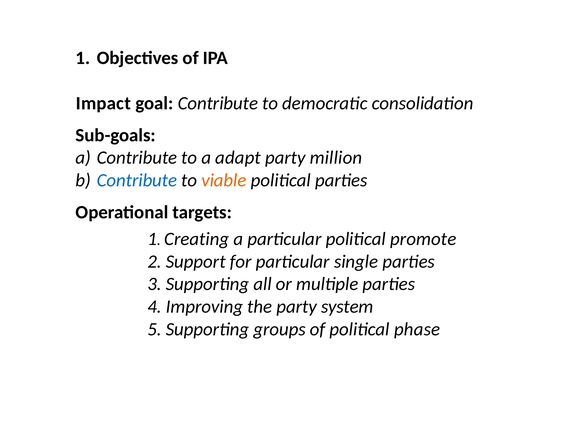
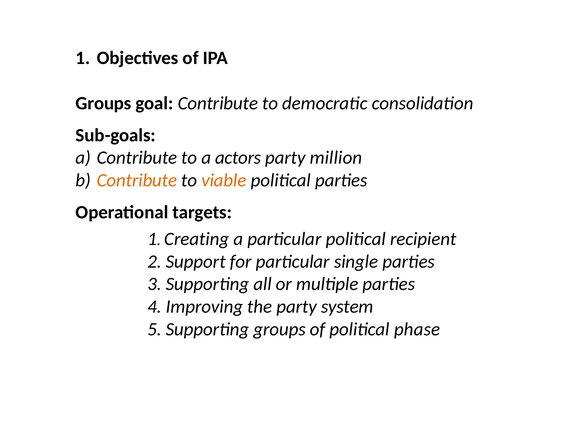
Impact at (103, 103): Impact -> Groups
adapt: adapt -> actors
Contribute at (137, 180) colour: blue -> orange
promote: promote -> recipient
